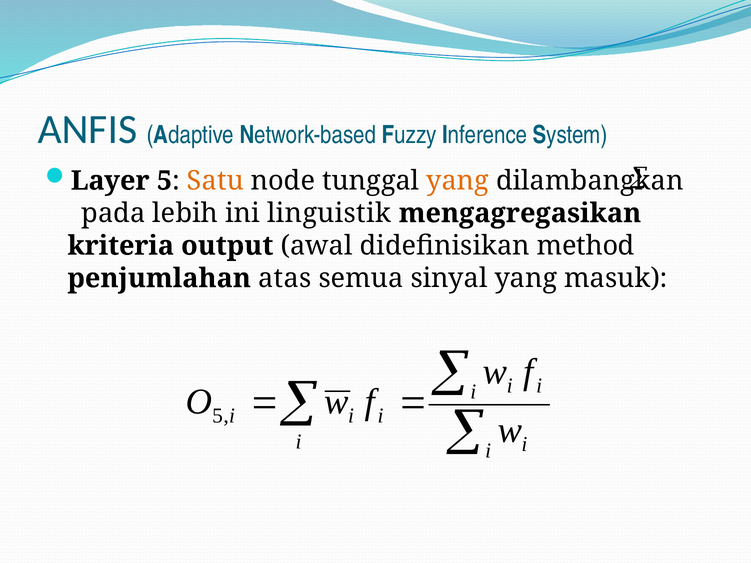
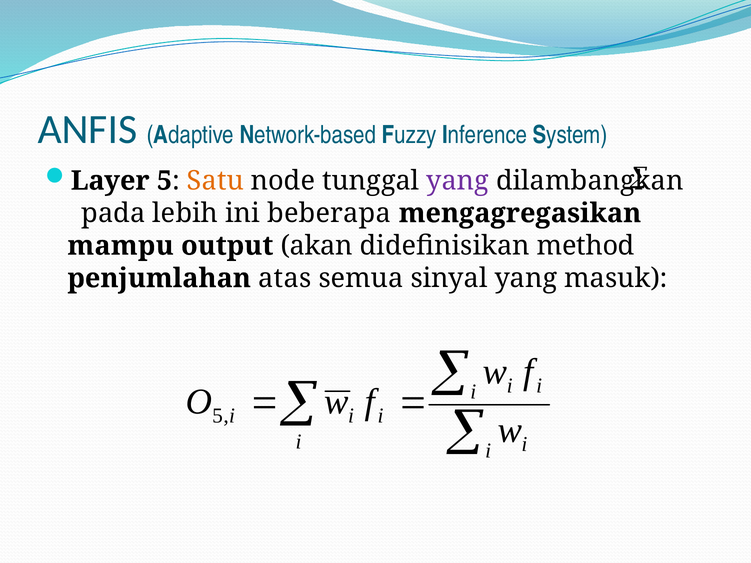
yang at (458, 181) colour: orange -> purple
linguistik: linguistik -> beberapa
kriteria: kriteria -> mampu
awal: awal -> akan
